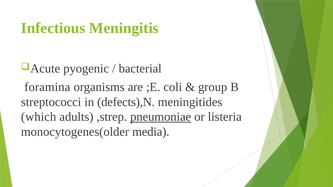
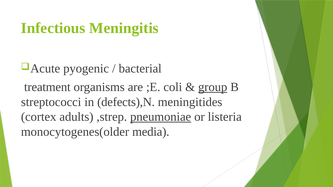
foramina: foramina -> treatment
group underline: none -> present
which: which -> cortex
